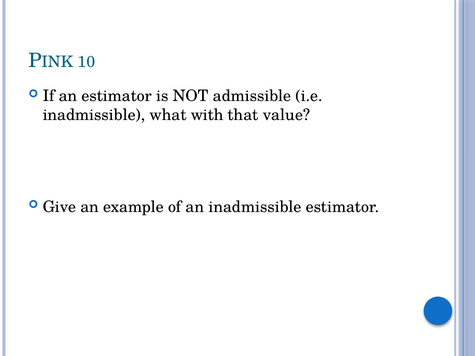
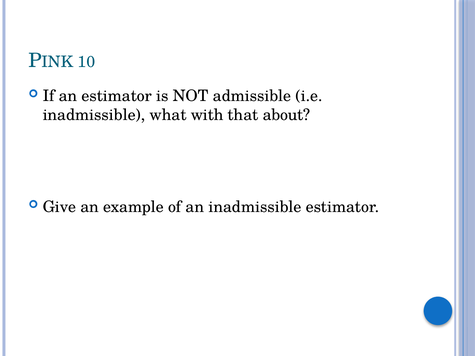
value: value -> about
